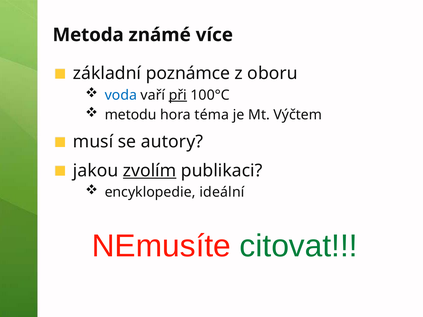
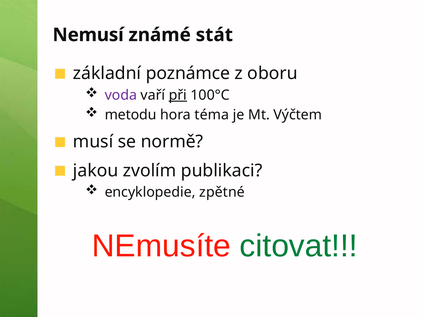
Metoda: Metoda -> Nemusí
více: více -> stát
voda colour: blue -> purple
autory: autory -> normě
zvolím underline: present -> none
ideální: ideální -> zpětné
